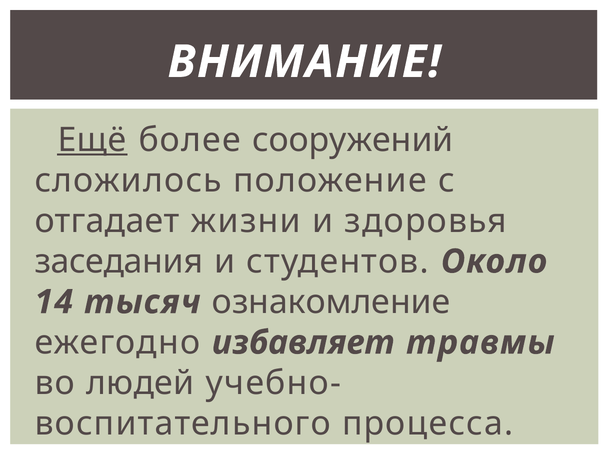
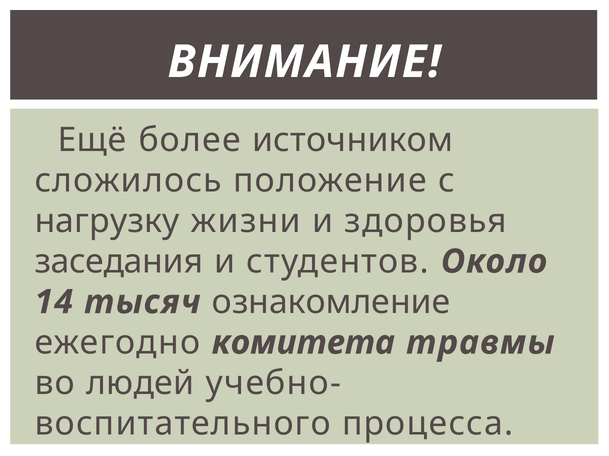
Ещё underline: present -> none
сооружений: сооружений -> источником
отгадает: отгадает -> нагрузку
избавляет: избавляет -> комитета
